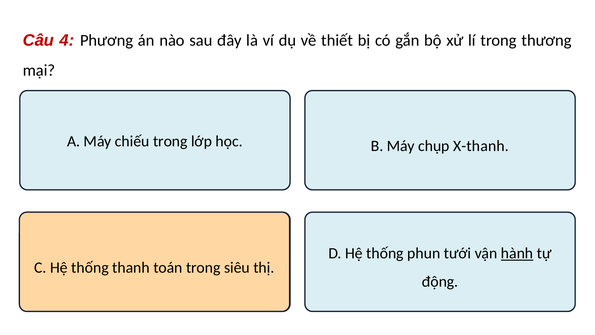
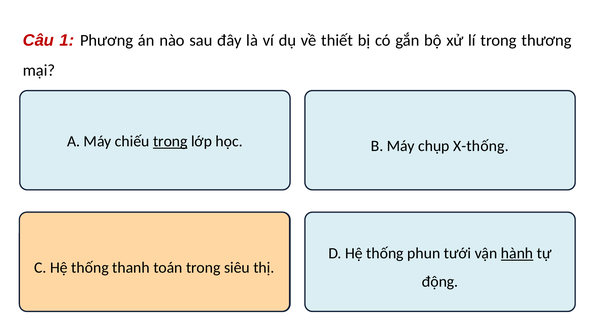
4: 4 -> 1
trong at (170, 141) underline: none -> present
X-thanh: X-thanh -> X-thống
